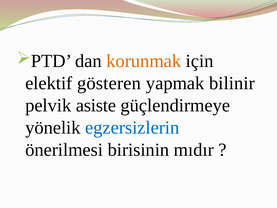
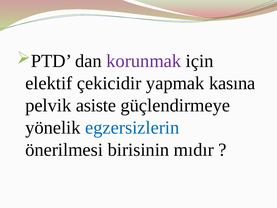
korunmak colour: orange -> purple
gösteren: gösteren -> çekicidir
bilinir: bilinir -> kasına
